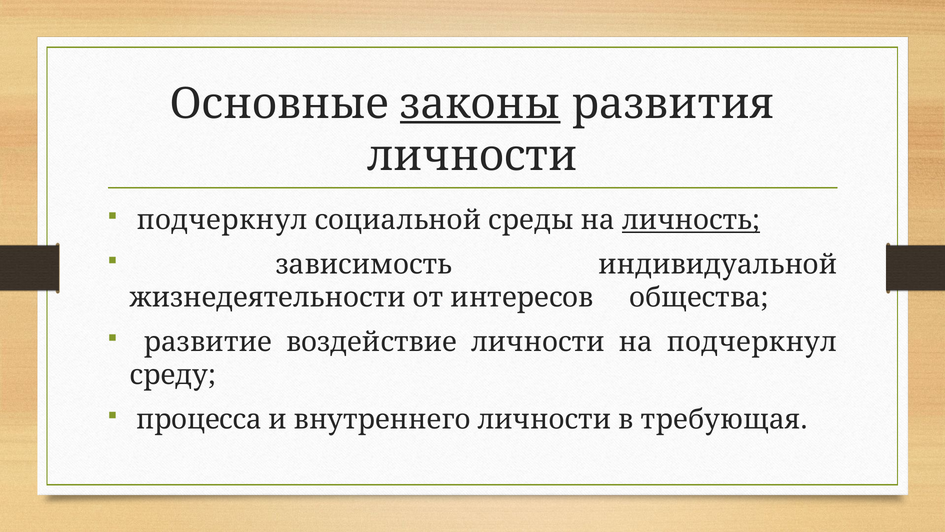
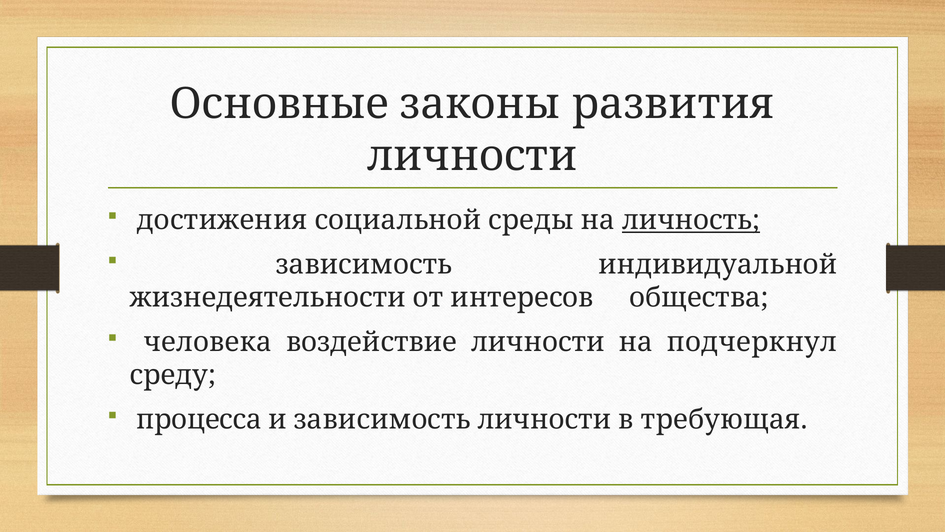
законы underline: present -> none
подчеркнул at (222, 220): подчеркнул -> достижения
развитие: развитие -> человека
и внутреннего: внутреннего -> зависимость
